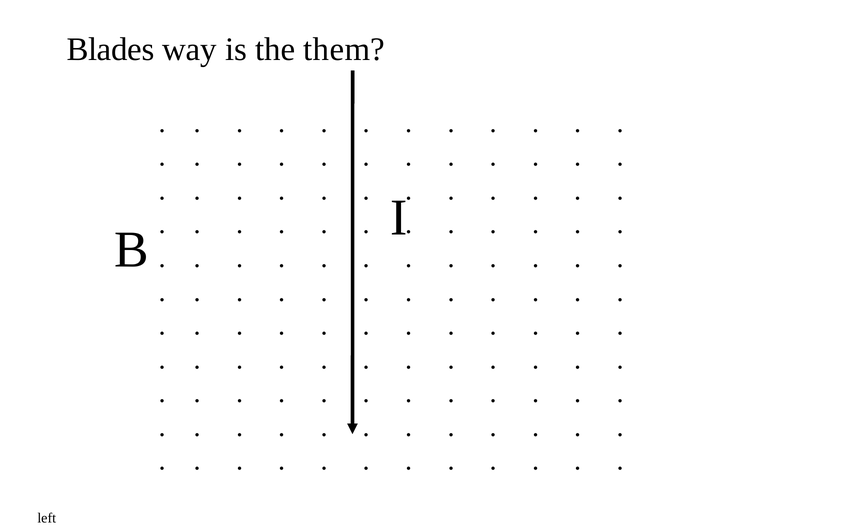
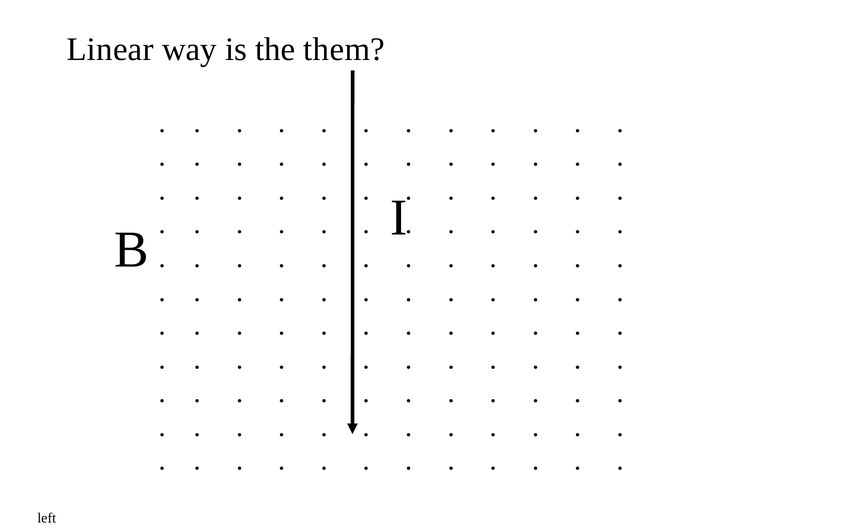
Blades: Blades -> Linear
